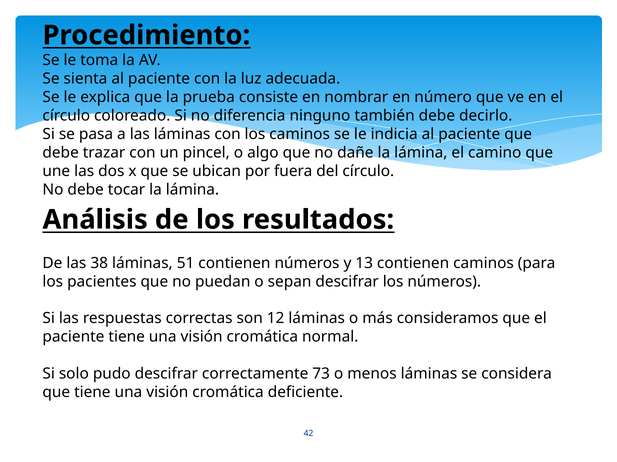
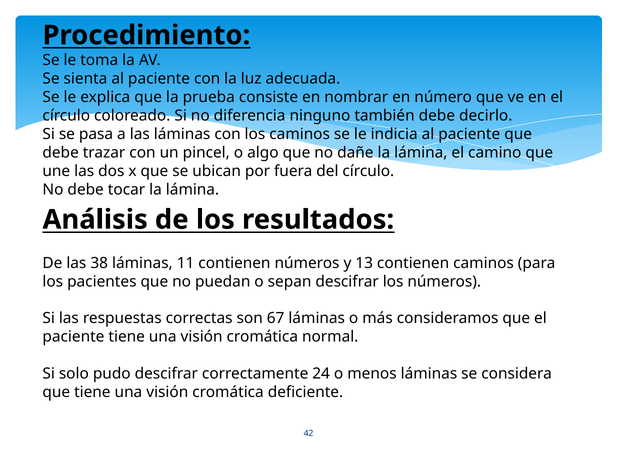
51: 51 -> 11
12: 12 -> 67
73: 73 -> 24
